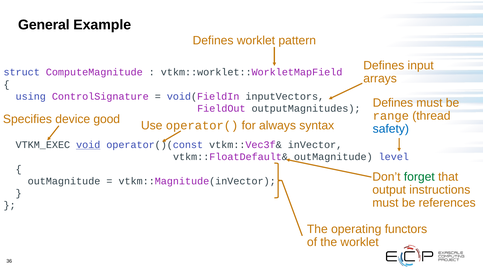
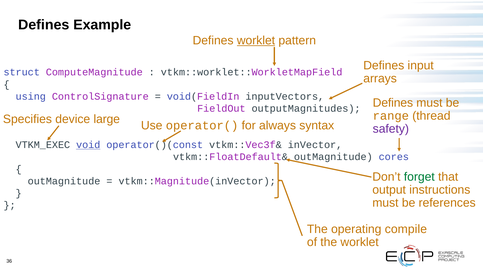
General at (44, 25): General -> Defines
worklet at (256, 40) underline: none -> present
good: good -> large
safety colour: blue -> purple
level: level -> cores
functors: functors -> compile
